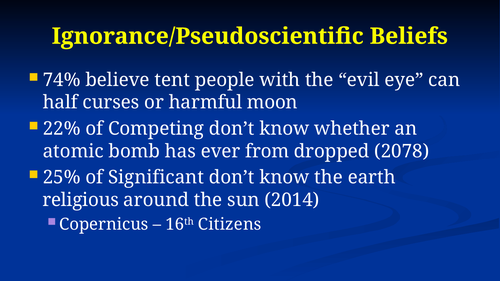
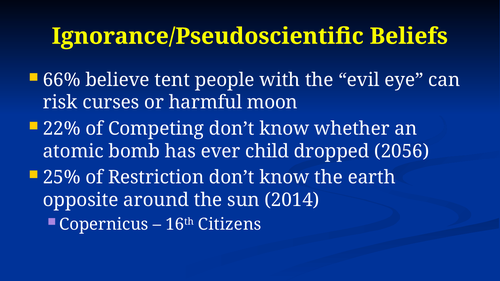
74%: 74% -> 66%
half: half -> risk
from: from -> child
2078: 2078 -> 2056
Significant: Significant -> Restriction
religious: religious -> opposite
